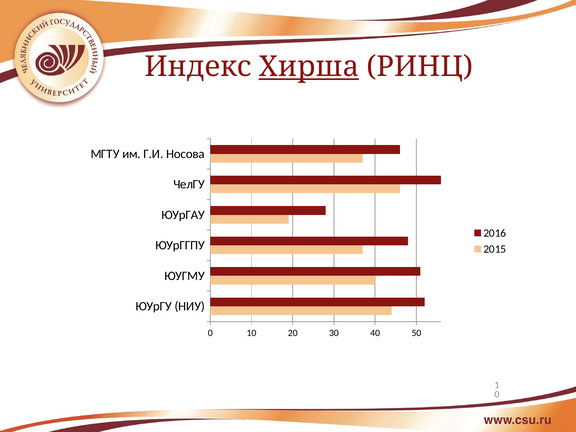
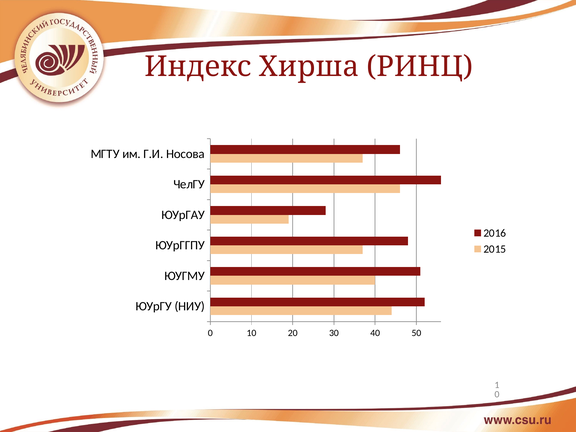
Хирша underline: present -> none
